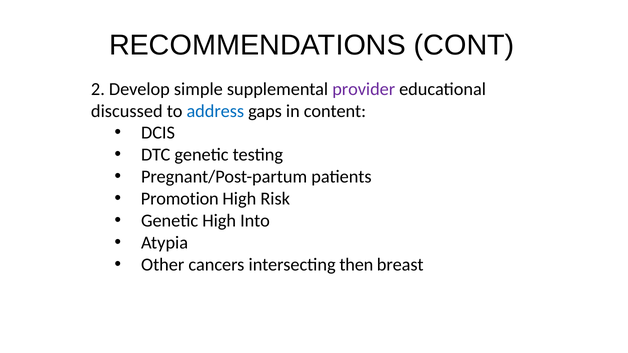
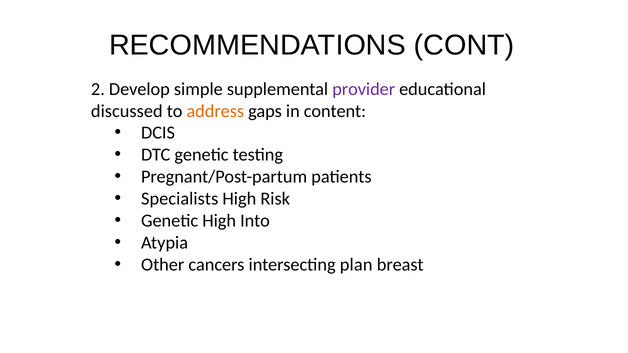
address colour: blue -> orange
Promotion: Promotion -> Specialists
then: then -> plan
